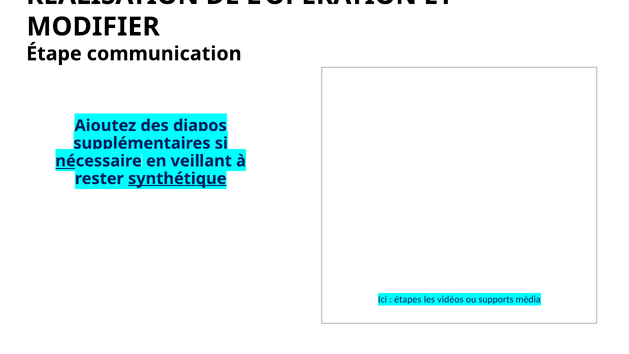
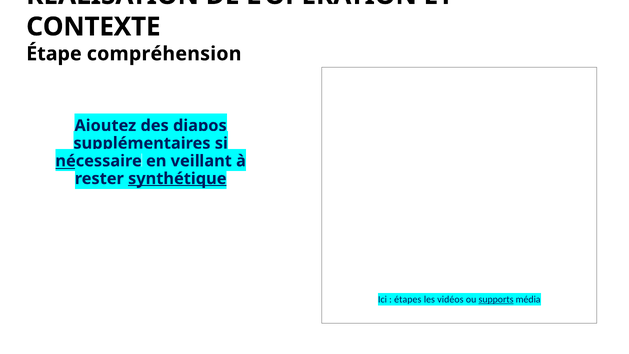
MODIFIER: MODIFIER -> CONTEXTE
communication: communication -> compréhension
supports underline: none -> present
